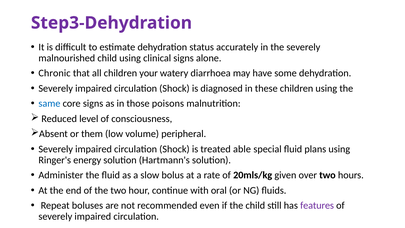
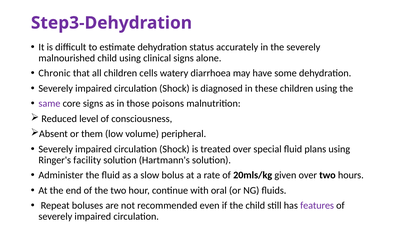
your: your -> cells
same colour: blue -> purple
treated able: able -> over
energy: energy -> facility
